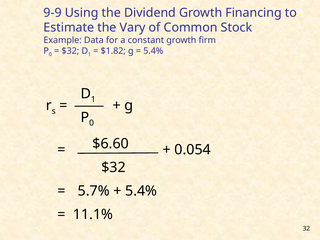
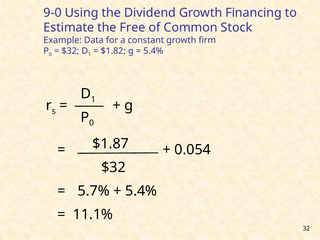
9-9: 9-9 -> 9-0
Vary: Vary -> Free
$6.60: $6.60 -> $1.87
